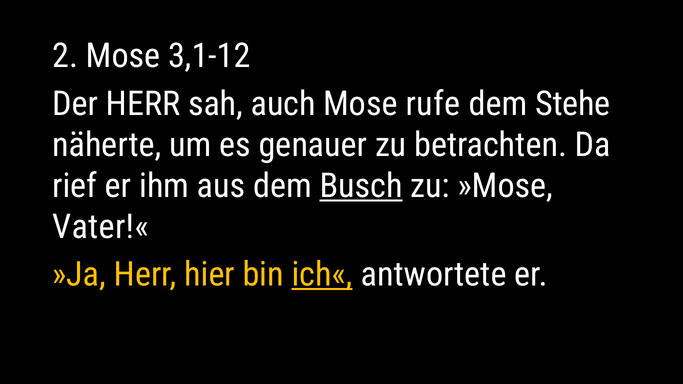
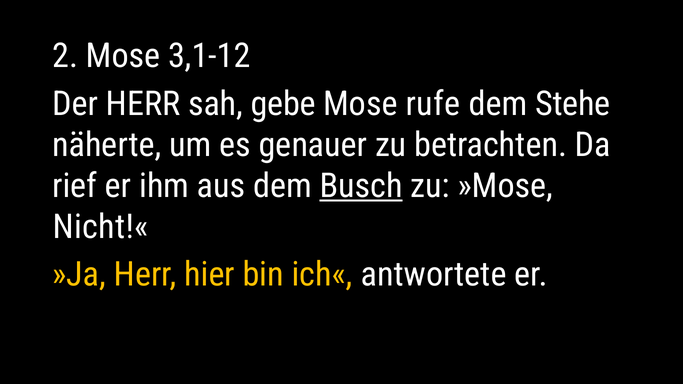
auch: auch -> gebe
Vater!«: Vater!« -> Nicht!«
ich« underline: present -> none
